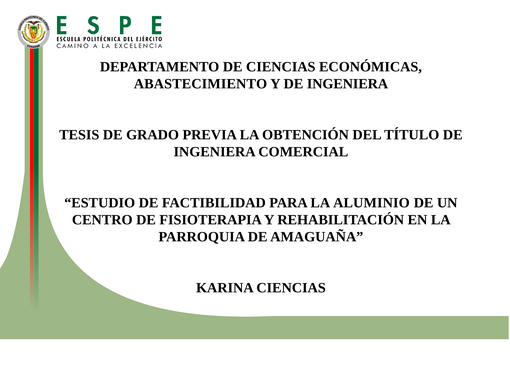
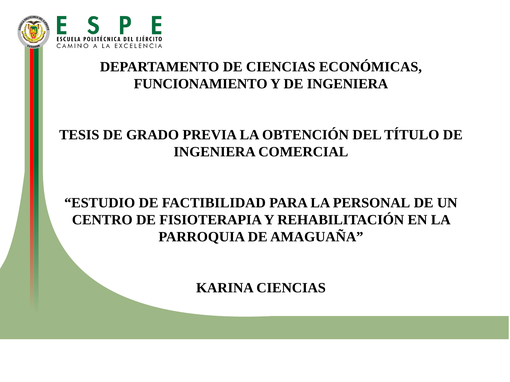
ABASTECIMIENTO: ABASTECIMIENTO -> FUNCIONAMIENTO
ALUMINIO: ALUMINIO -> PERSONAL
